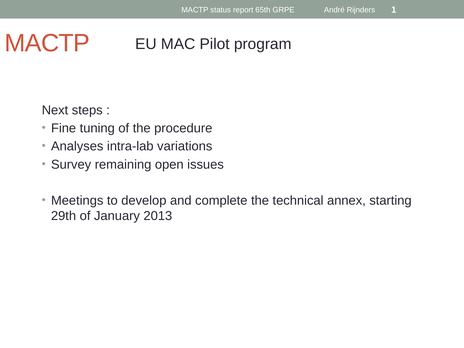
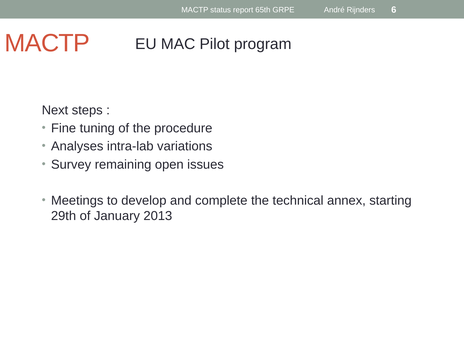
1: 1 -> 6
